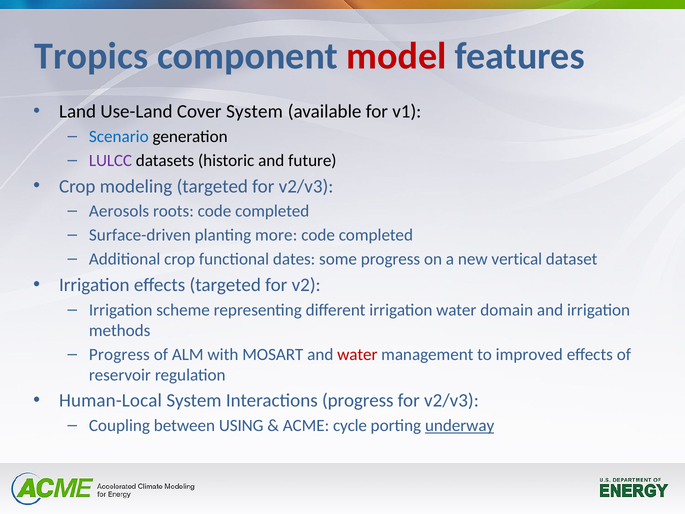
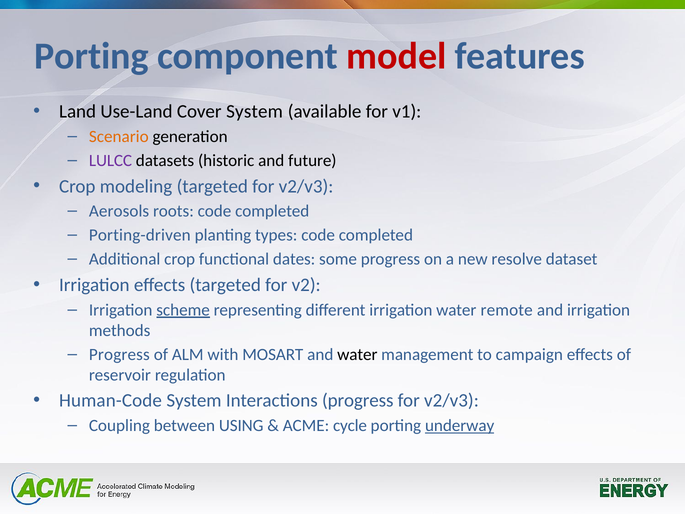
Tropics at (91, 56): Tropics -> Porting
Scenario colour: blue -> orange
Surface-driven: Surface-driven -> Porting-driven
more: more -> types
vertical: vertical -> resolve
scheme underline: none -> present
domain: domain -> remote
water at (357, 354) colour: red -> black
improved: improved -> campaign
Human-Local: Human-Local -> Human-Code
